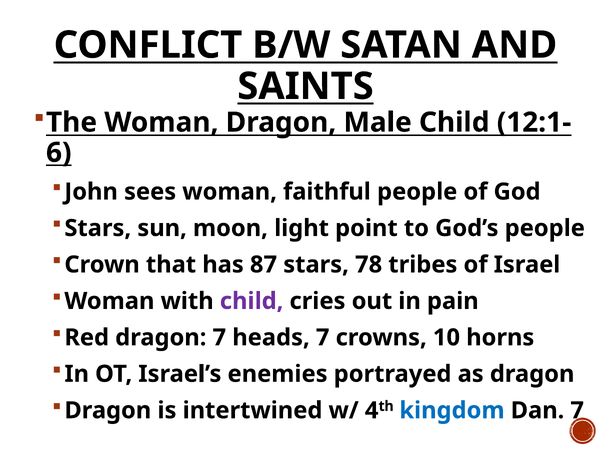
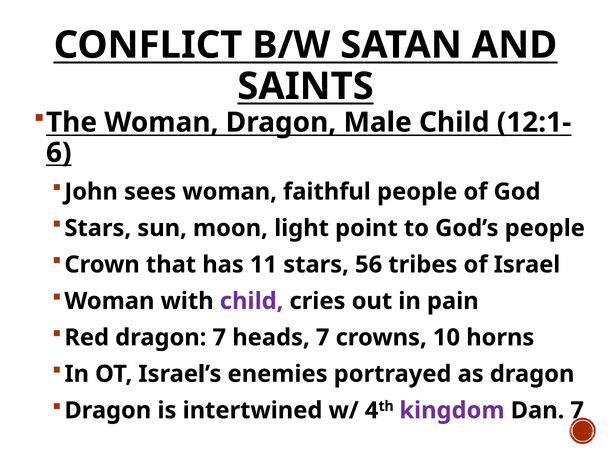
87: 87 -> 11
78: 78 -> 56
kingdom colour: blue -> purple
